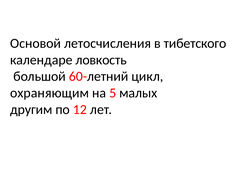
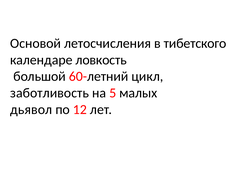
охраняющим: охраняющим -> заботливость
другим: другим -> дьявол
